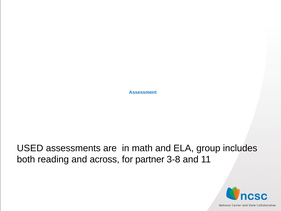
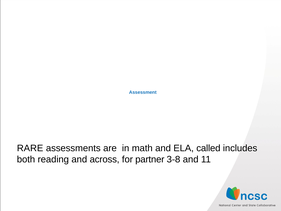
USED: USED -> RARE
group: group -> called
